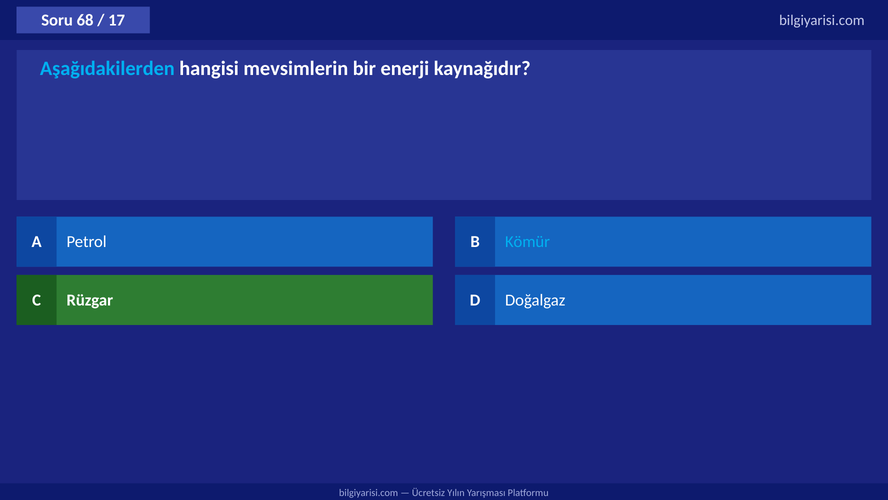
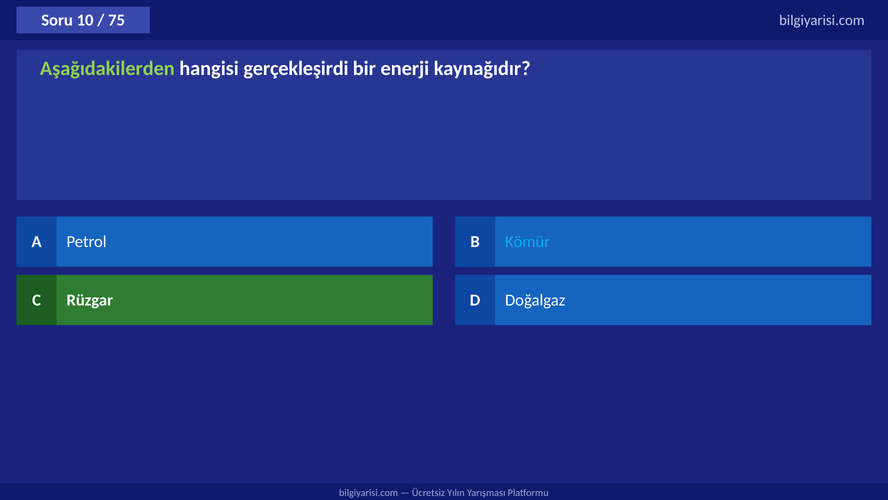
68: 68 -> 10
17: 17 -> 75
Aşağıdakilerden colour: light blue -> light green
mevsimlerin: mevsimlerin -> gerçekleşirdi
